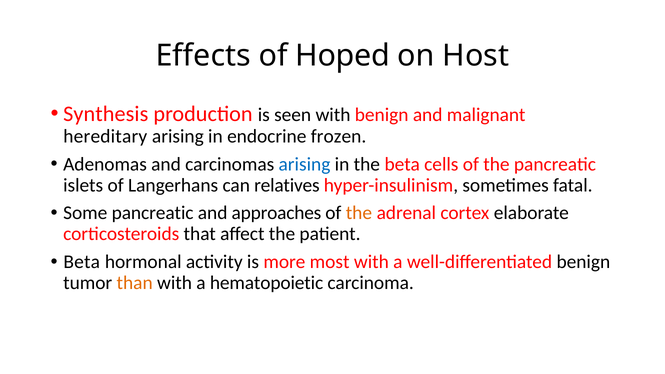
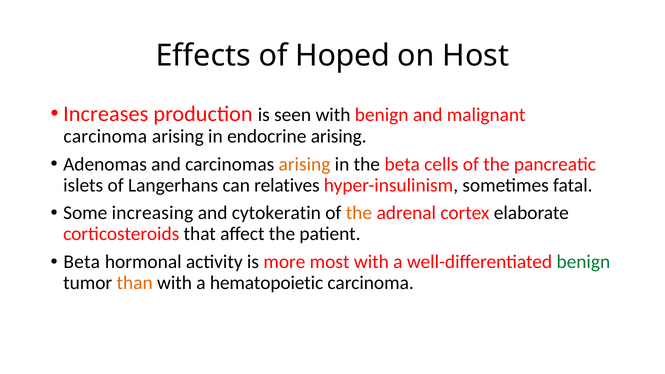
Synthesis: Synthesis -> Increases
hereditary at (105, 136): hereditary -> carcinoma
endocrine frozen: frozen -> arising
arising at (304, 164) colour: blue -> orange
Some pancreatic: pancreatic -> increasing
approaches: approaches -> cytokeratin
benign at (583, 262) colour: black -> green
